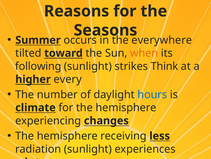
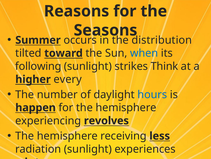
everywhere: everywhere -> distribution
when colour: orange -> blue
climate: climate -> happen
changes: changes -> revolves
